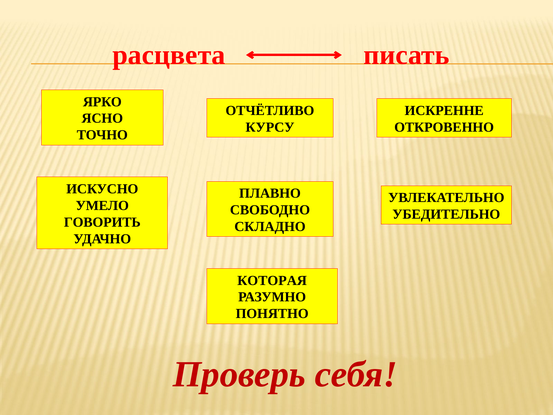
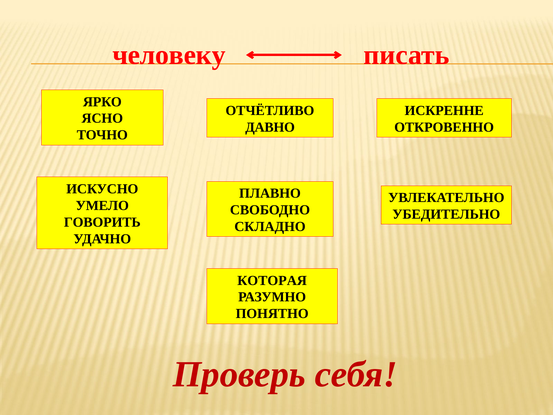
расцвета: расцвета -> человеку
КУРСУ: КУРСУ -> ДАВНО
